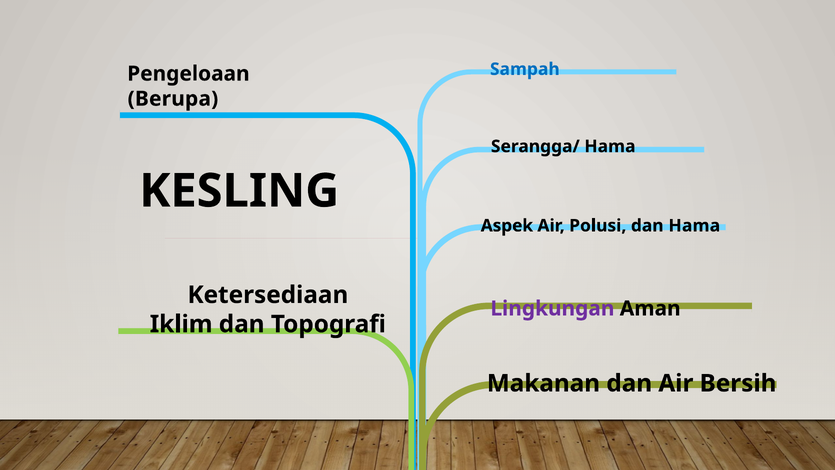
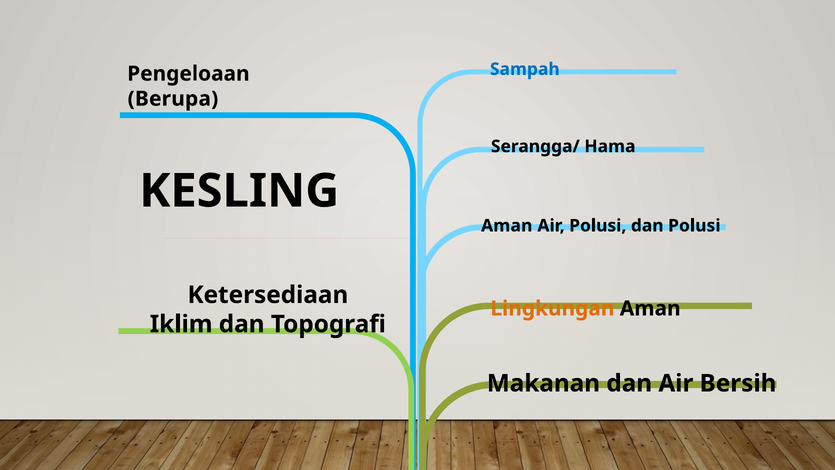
Aspek at (507, 226): Aspek -> Aman
dan Hama: Hama -> Polusi
Lingkungan colour: purple -> orange
